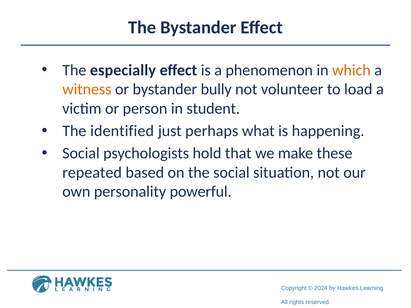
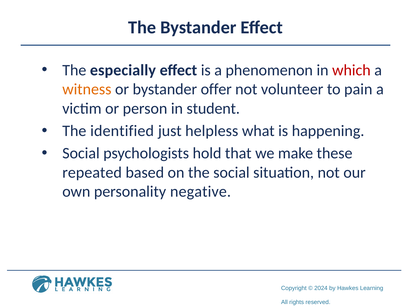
which colour: orange -> red
bully: bully -> offer
load: load -> pain
perhaps: perhaps -> helpless
powerful: powerful -> negative
